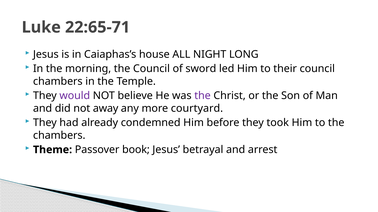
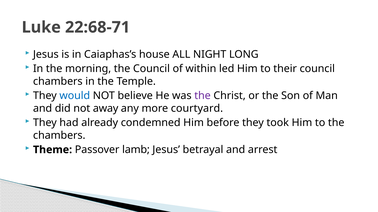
22:65-71: 22:65-71 -> 22:68-71
sword: sword -> within
would colour: purple -> blue
book: book -> lamb
